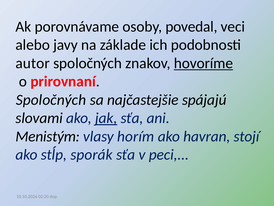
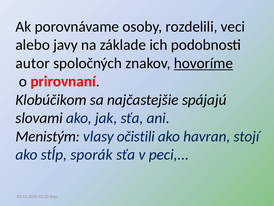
povedal: povedal -> rozdelili
Spoločných at (51, 100): Spoločných -> Klobúčikom
jak underline: present -> none
horím: horím -> očistili
